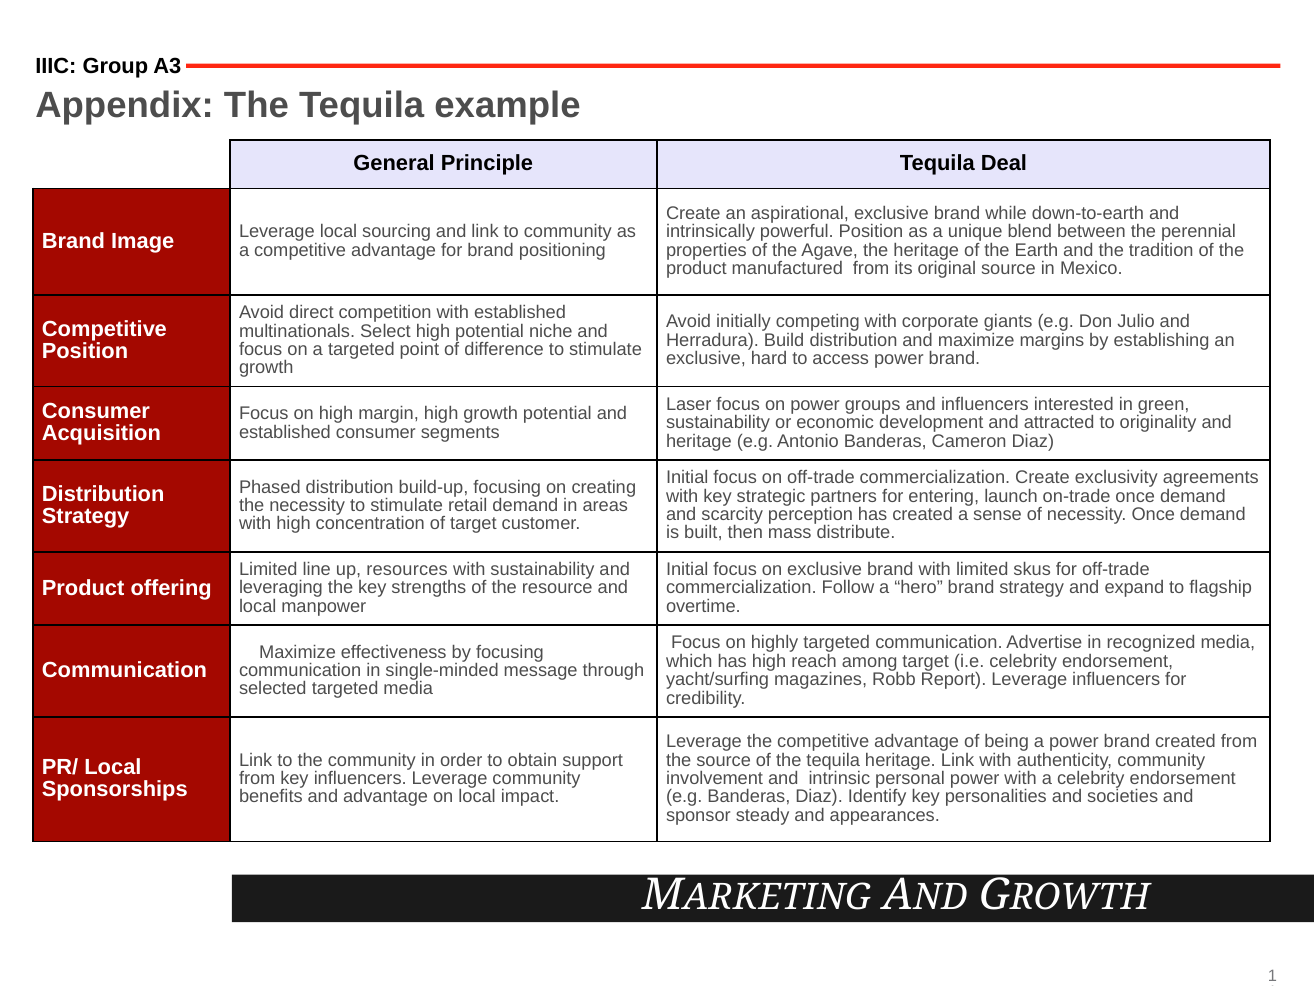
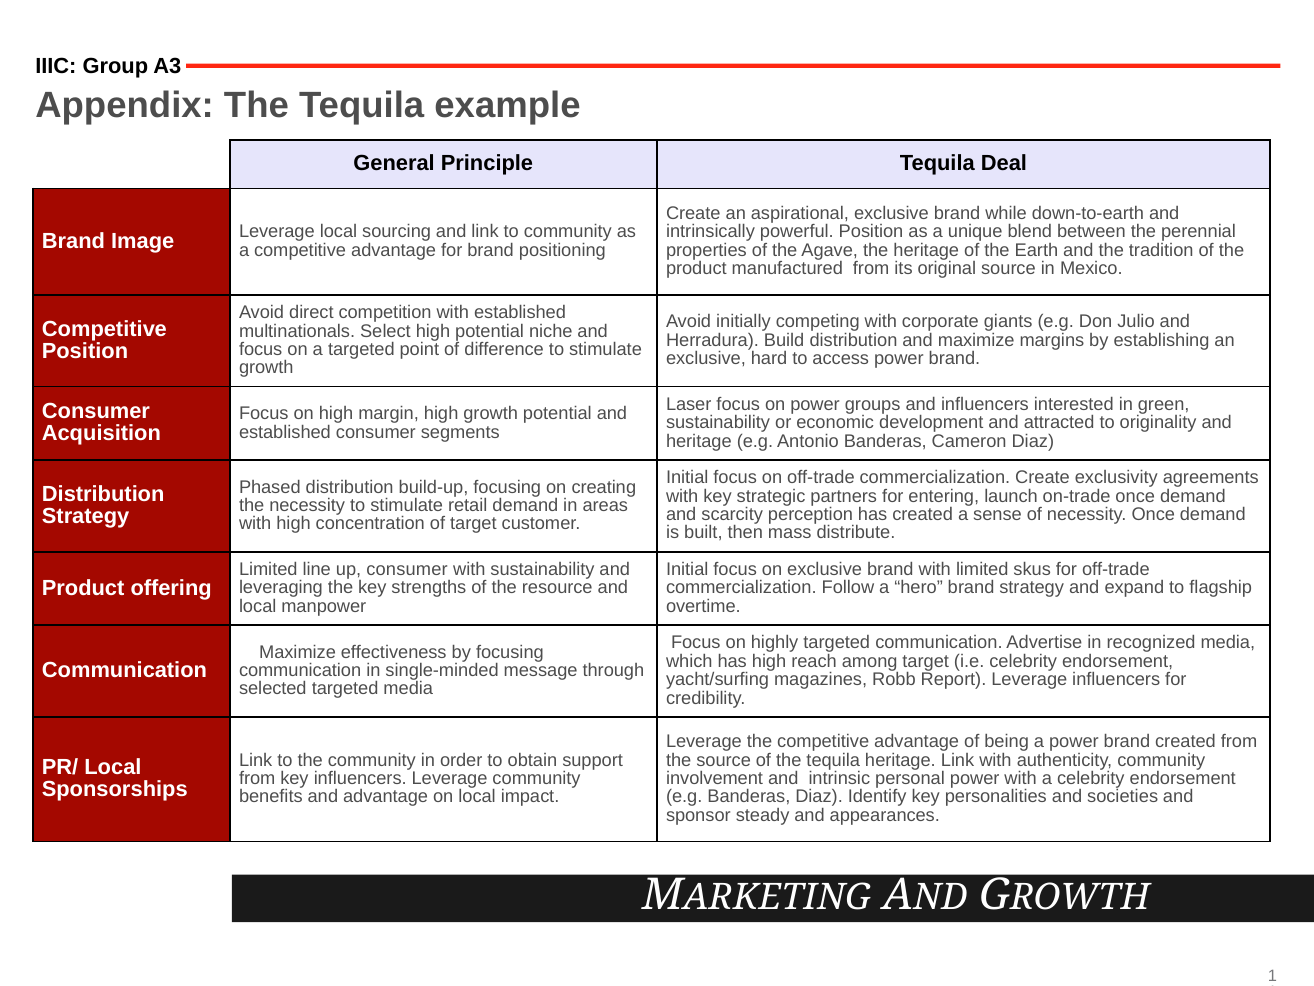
up resources: resources -> consumer
